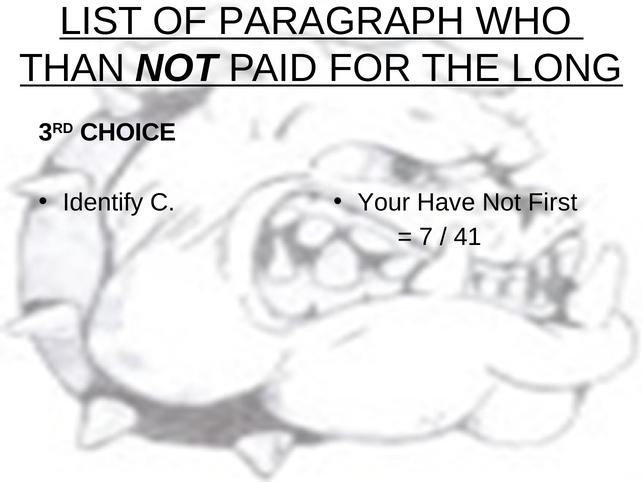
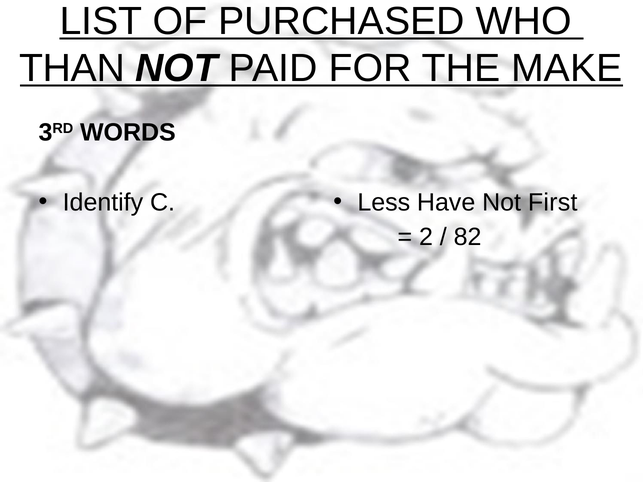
PARAGRAPH: PARAGRAPH -> PURCHASED
LONG: LONG -> MAKE
CHOICE: CHOICE -> WORDS
Your: Your -> Less
7: 7 -> 2
41: 41 -> 82
